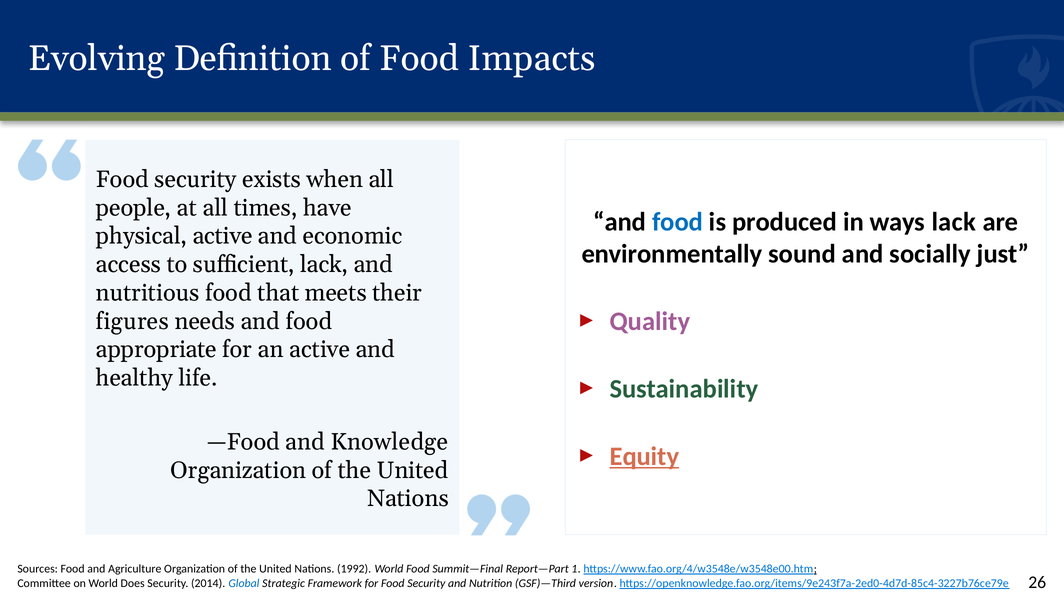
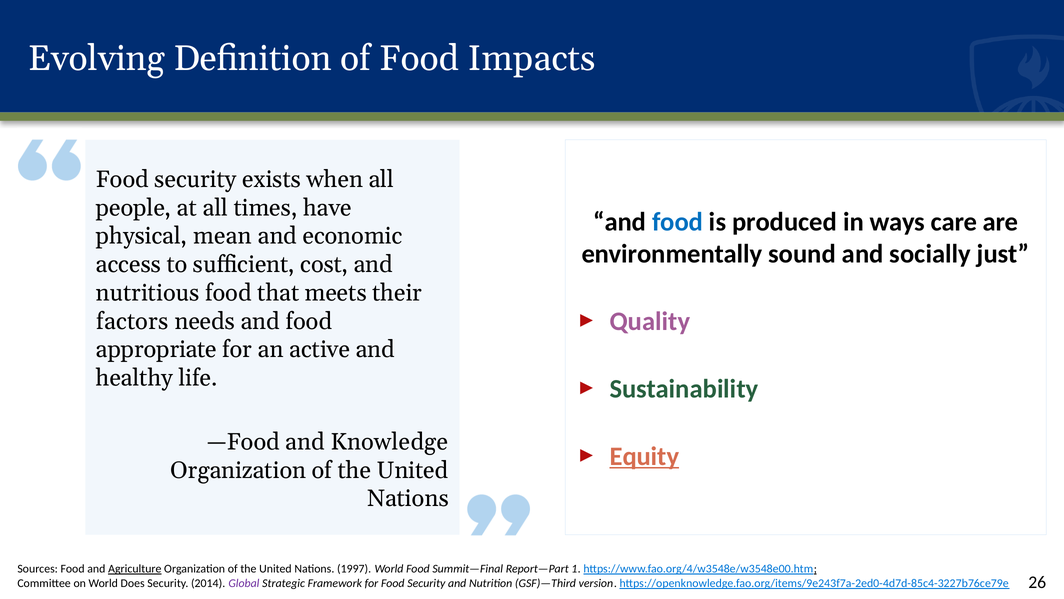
ways lack: lack -> care
physical active: active -> mean
sufficient lack: lack -> cost
figures: figures -> factors
Agriculture underline: none -> present
1992: 1992 -> 1997
Global colour: blue -> purple
